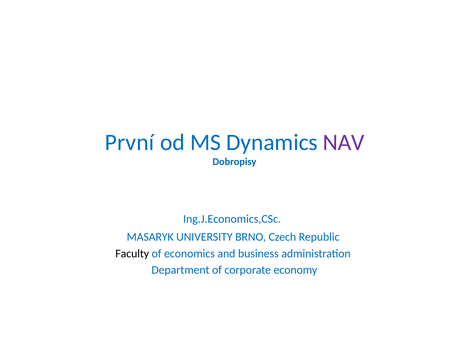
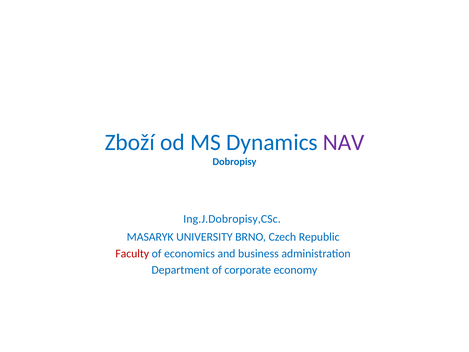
První: První -> Zboží
Ing.J.Economics,CSc: Ing.J.Economics,CSc -> Ing.J.Dobropisy,CSc
Faculty colour: black -> red
